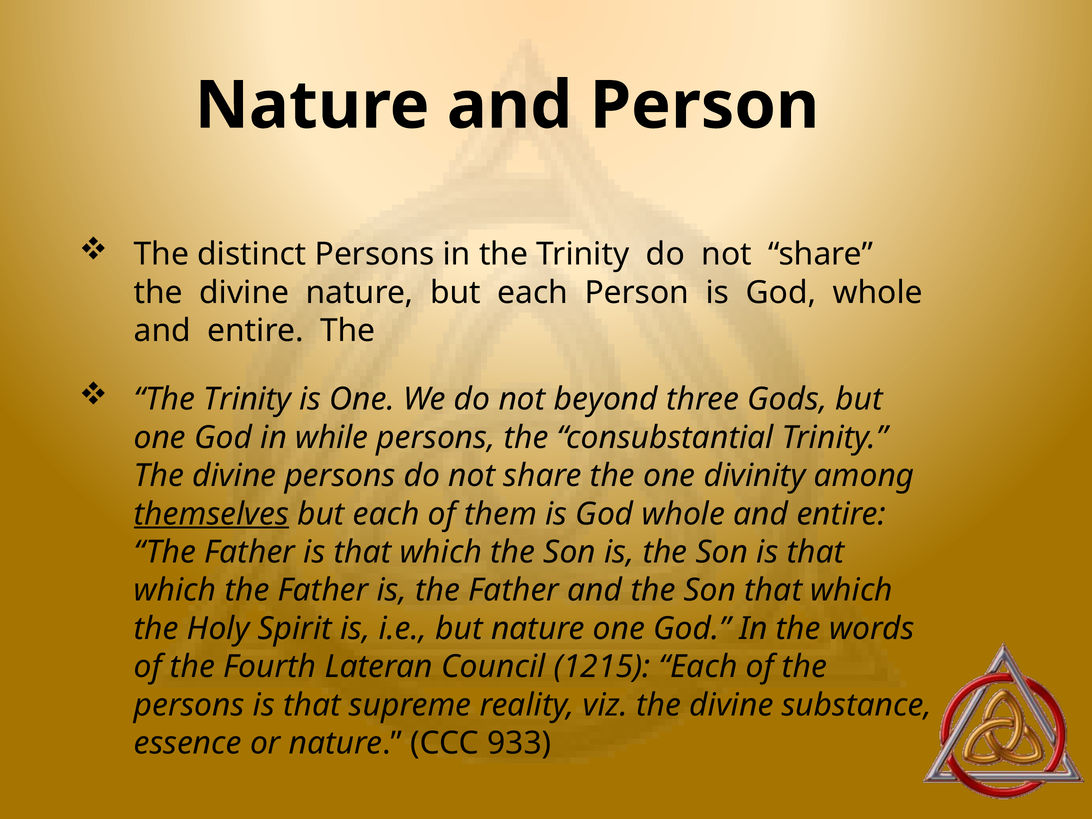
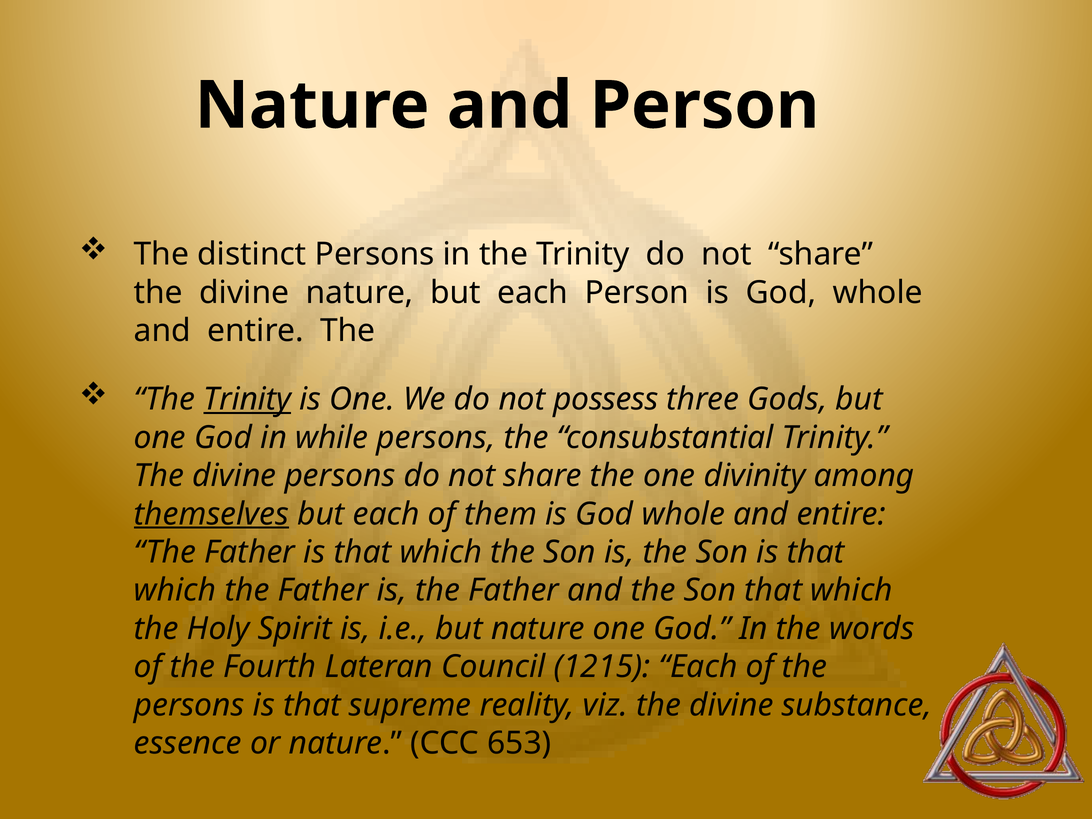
Trinity at (247, 399) underline: none -> present
beyond: beyond -> possess
933: 933 -> 653
